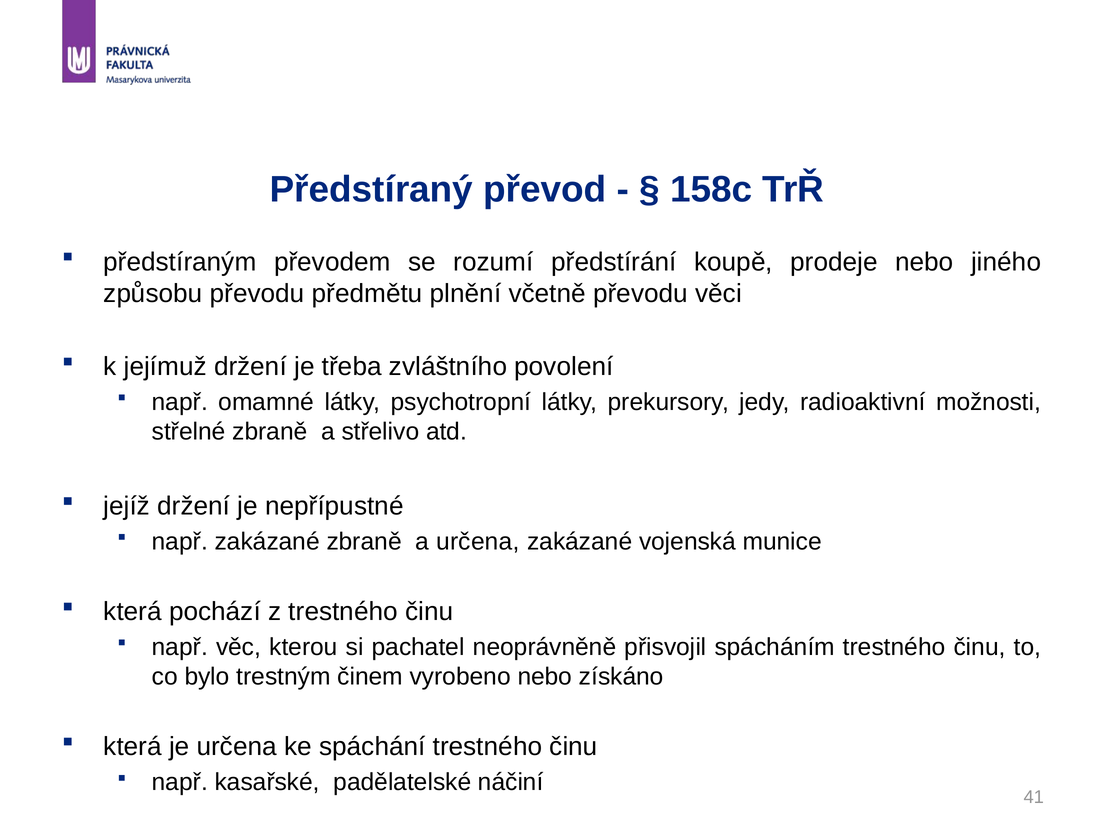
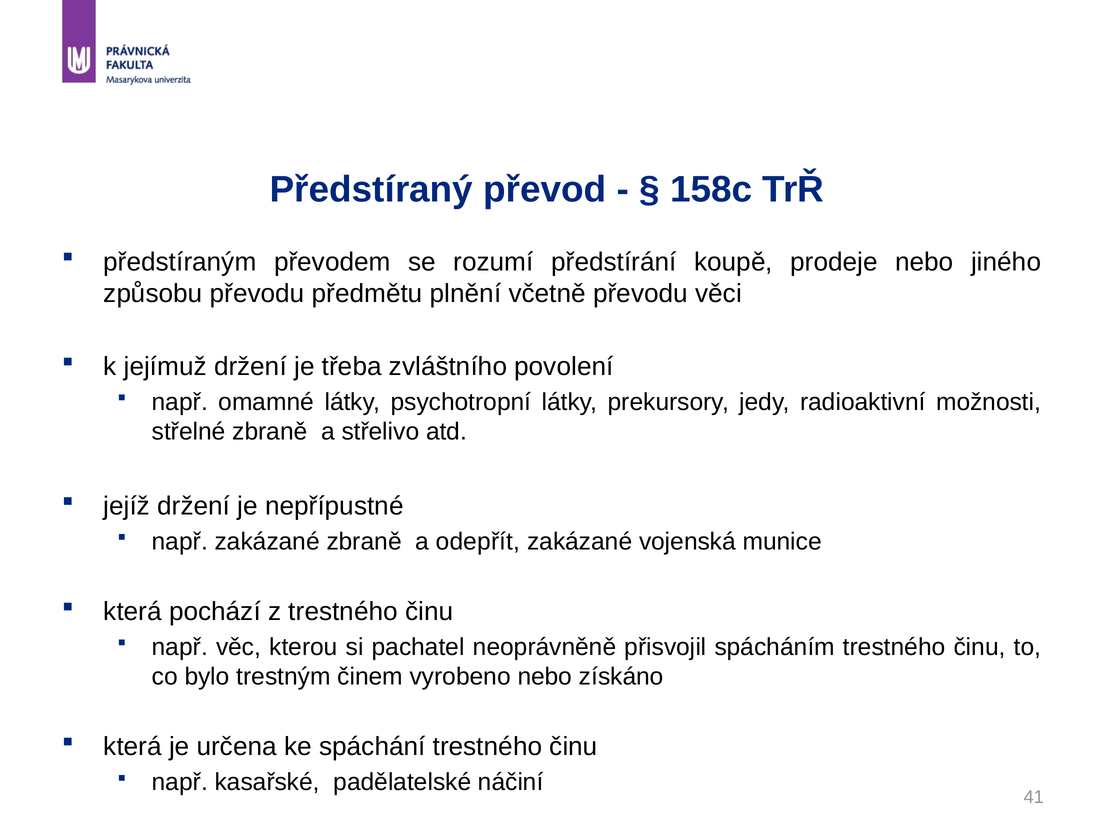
a určena: určena -> odepřít
